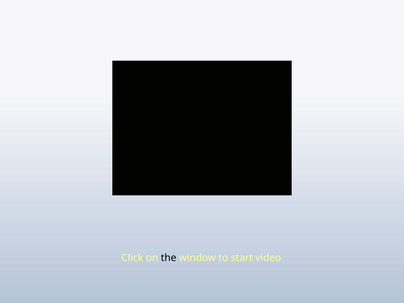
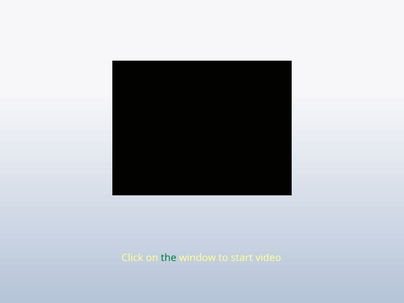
the colour: black -> green
